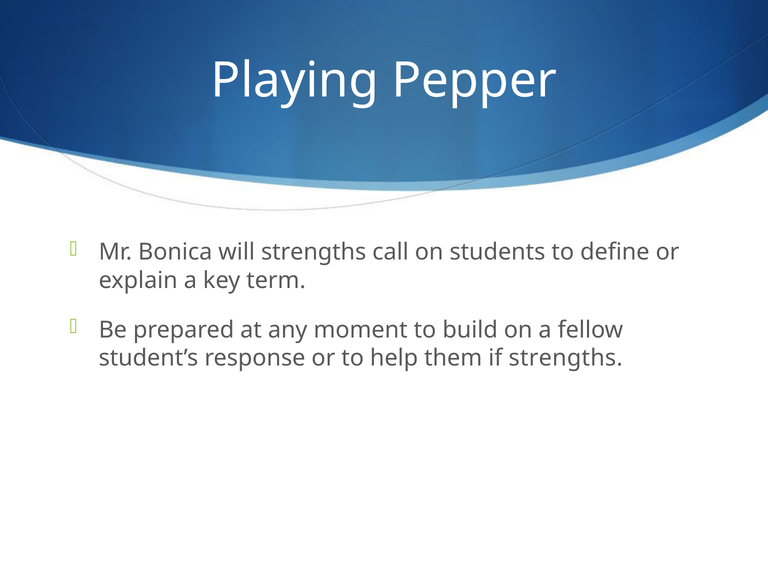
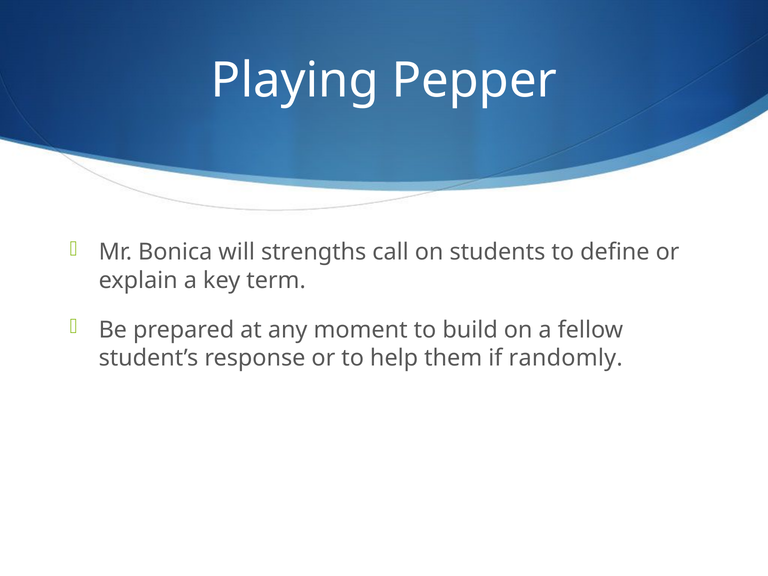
if strengths: strengths -> randomly
